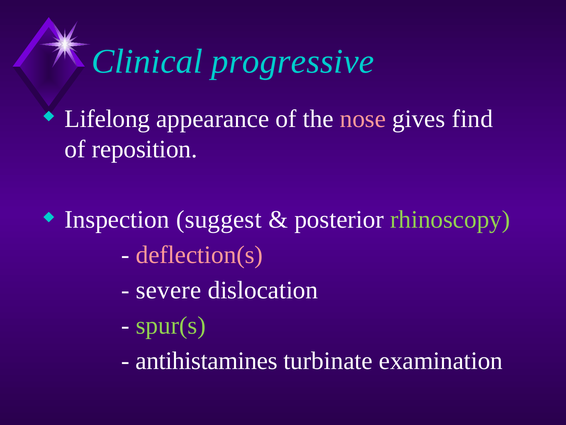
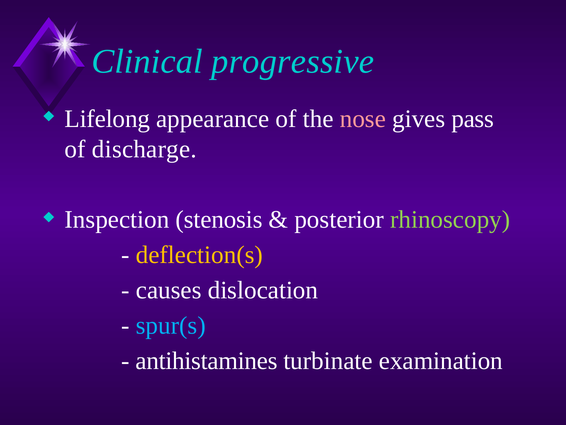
find: find -> pass
reposition: reposition -> discharge
suggest: suggest -> stenosis
deflection(s colour: pink -> yellow
severe: severe -> causes
spur(s colour: light green -> light blue
